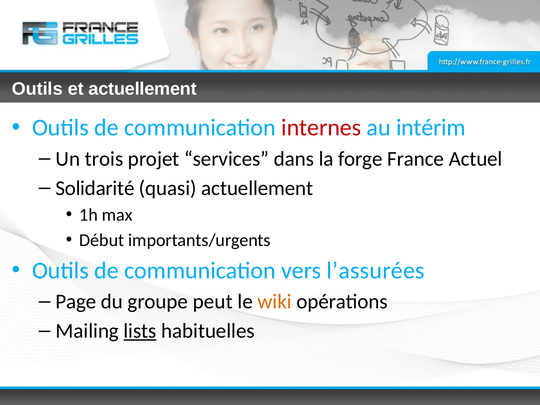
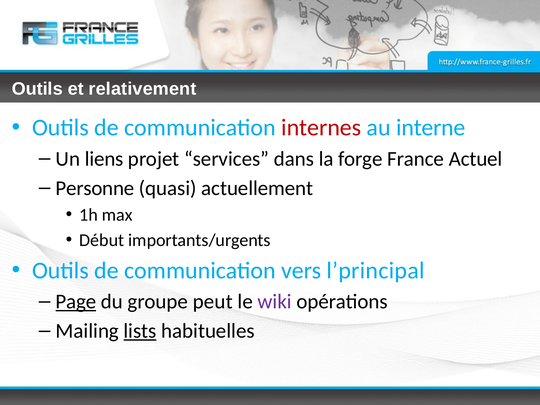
et actuellement: actuellement -> relativement
intérim: intérim -> interne
trois: trois -> liens
Solidarité: Solidarité -> Personne
l’assurées: l’assurées -> l’principal
Page underline: none -> present
wiki colour: orange -> purple
